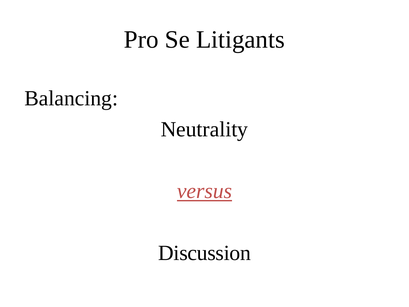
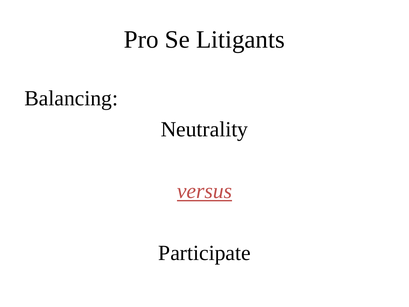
Discussion: Discussion -> Participate
